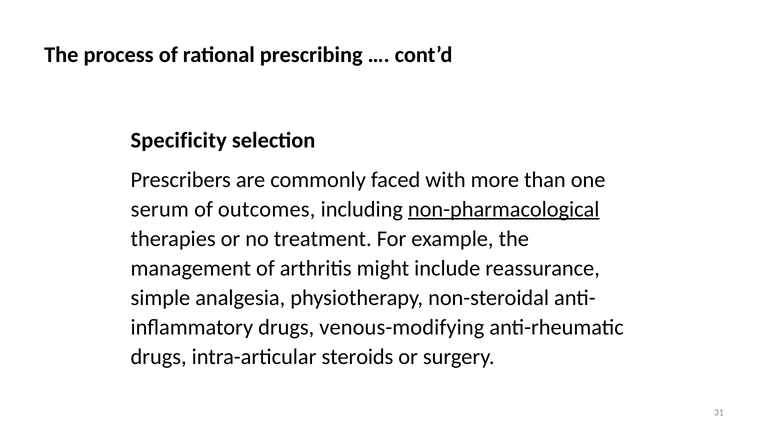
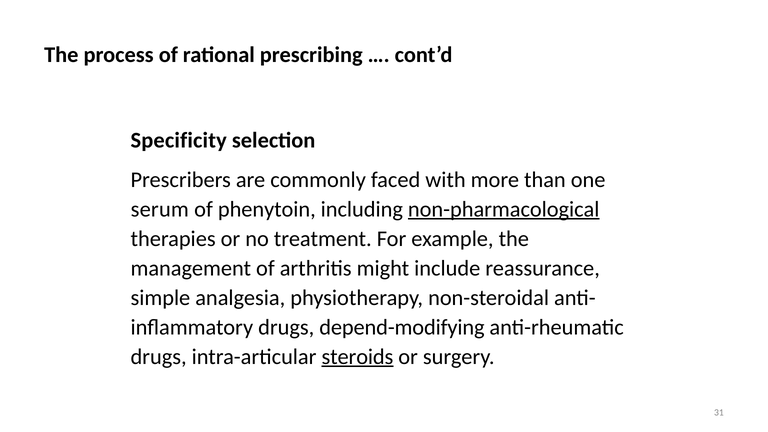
outcomes: outcomes -> phenytoin
venous-modifying: venous-modifying -> depend-modifying
steroids underline: none -> present
